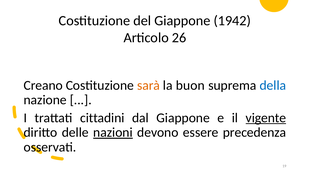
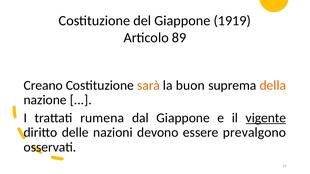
1942: 1942 -> 1919
26: 26 -> 89
della colour: blue -> orange
cittadini: cittadini -> rumena
nazioni underline: present -> none
precedenza: precedenza -> prevalgono
